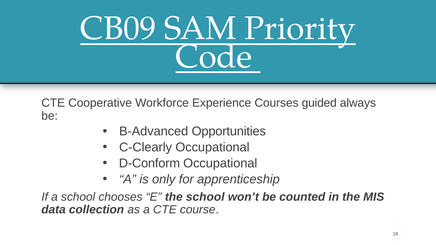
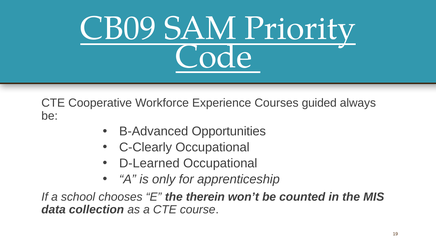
D-Conform: D-Conform -> D-Learned
the school: school -> therein
